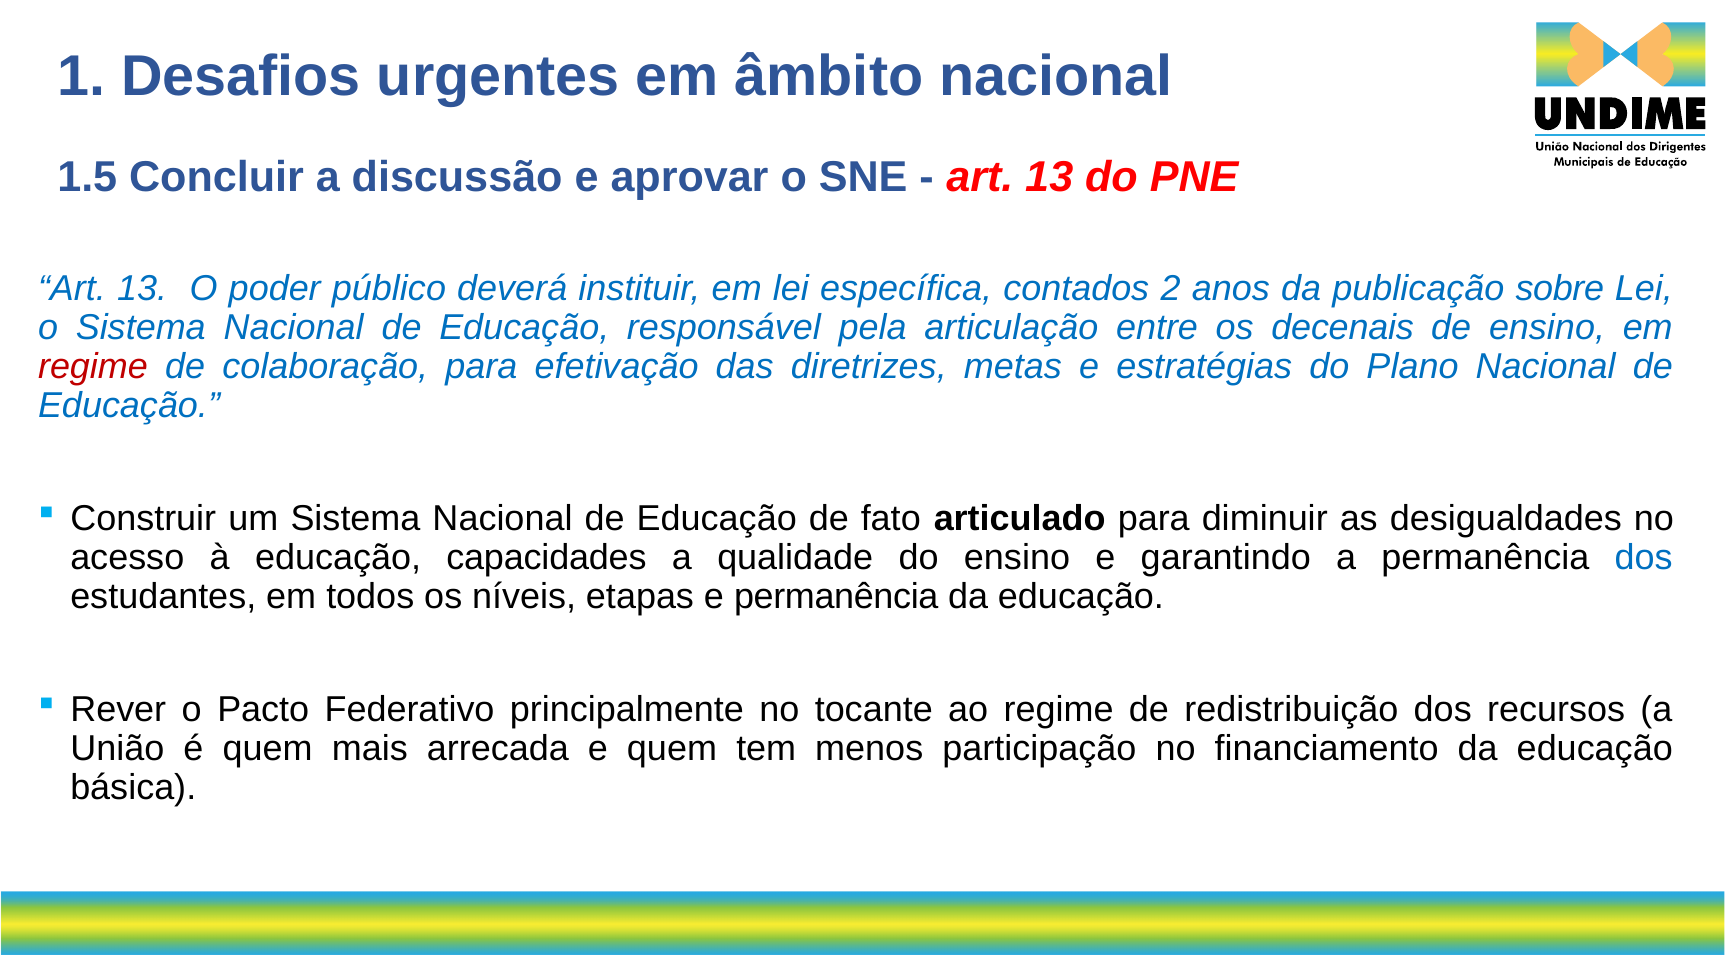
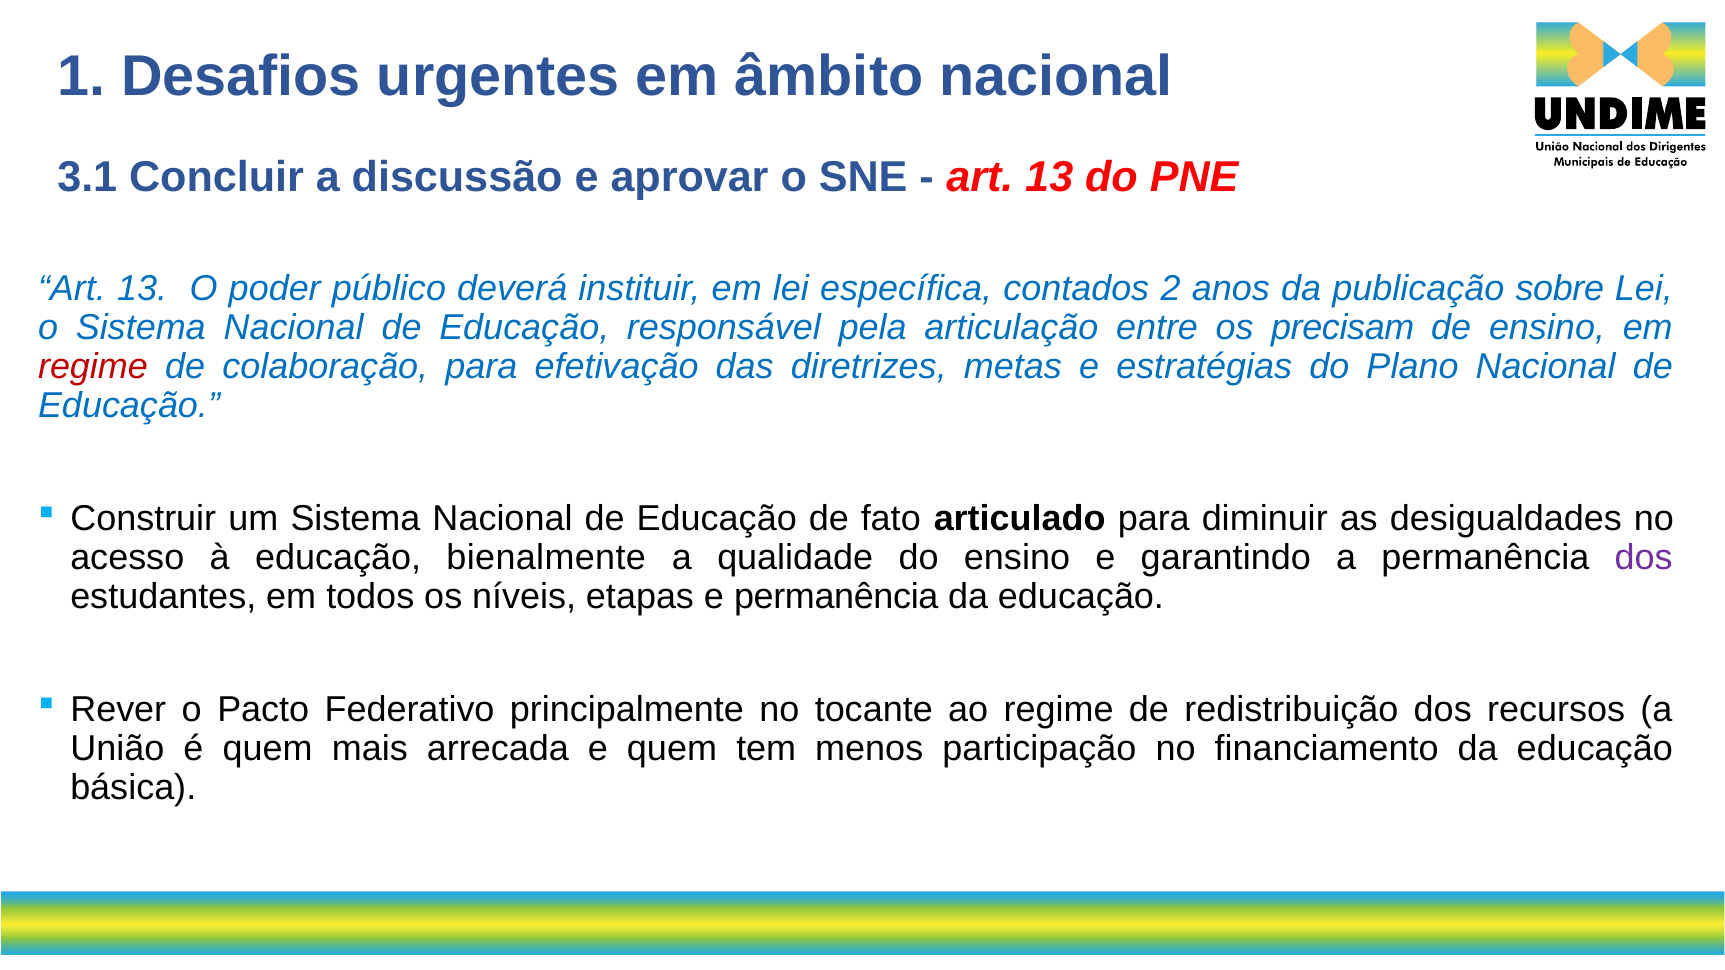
1.5: 1.5 -> 3.1
decenais: decenais -> precisam
capacidades: capacidades -> bienalmente
dos at (1644, 558) colour: blue -> purple
